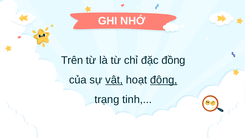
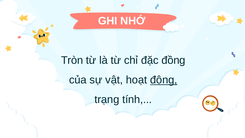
Trên: Trên -> Tròn
vật underline: present -> none
tinh: tinh -> tính
